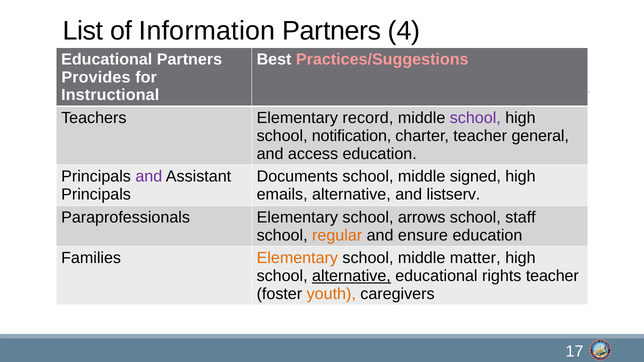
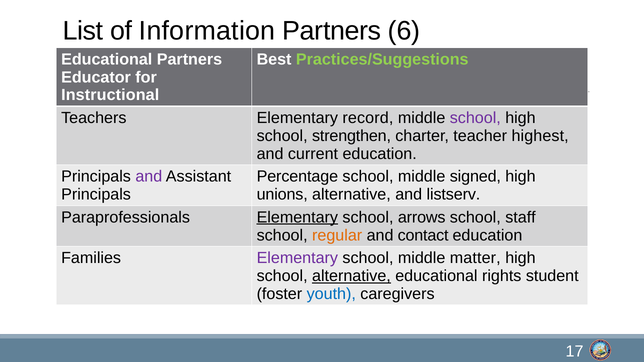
4: 4 -> 6
Practices/Suggestions colour: pink -> light green
Provides: Provides -> Educator
notification: notification -> strengthen
general: general -> highest
access: access -> current
Documents: Documents -> Percentage
emails: emails -> unions
Elementary at (297, 217) underline: none -> present
ensure: ensure -> contact
Elementary at (297, 258) colour: orange -> purple
rights teacher: teacher -> student
youth colour: orange -> blue
